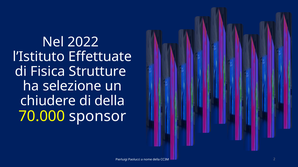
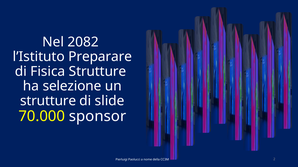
2022: 2022 -> 2082
Effettuate: Effettuate -> Preparare
chiudere at (48, 101): chiudere -> strutture
di della: della -> slide
